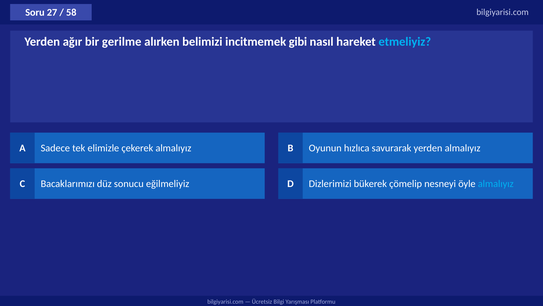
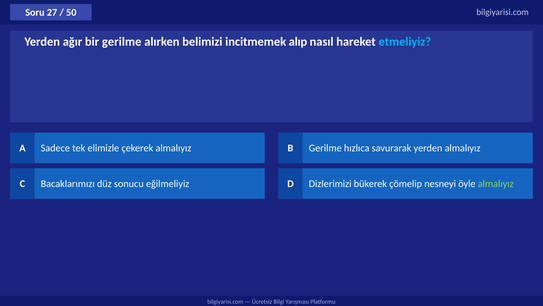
58: 58 -> 50
gibi: gibi -> alıp
B Oyunun: Oyunun -> Gerilme
almalıyız at (496, 183) colour: light blue -> light green
